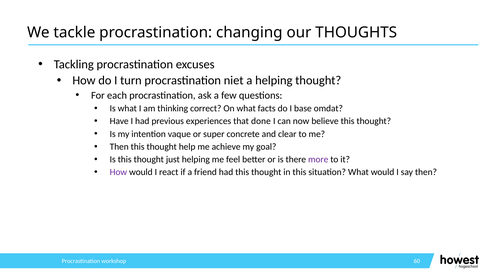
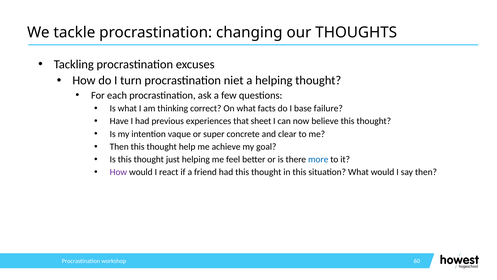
omdat: omdat -> failure
done: done -> sheet
more colour: purple -> blue
